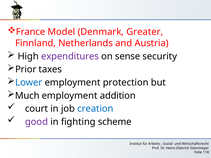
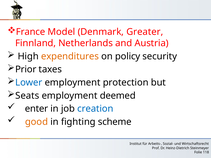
expenditures colour: purple -> orange
sense: sense -> policy
Much: Much -> Seats
addition: addition -> deemed
court: court -> enter
good colour: purple -> orange
